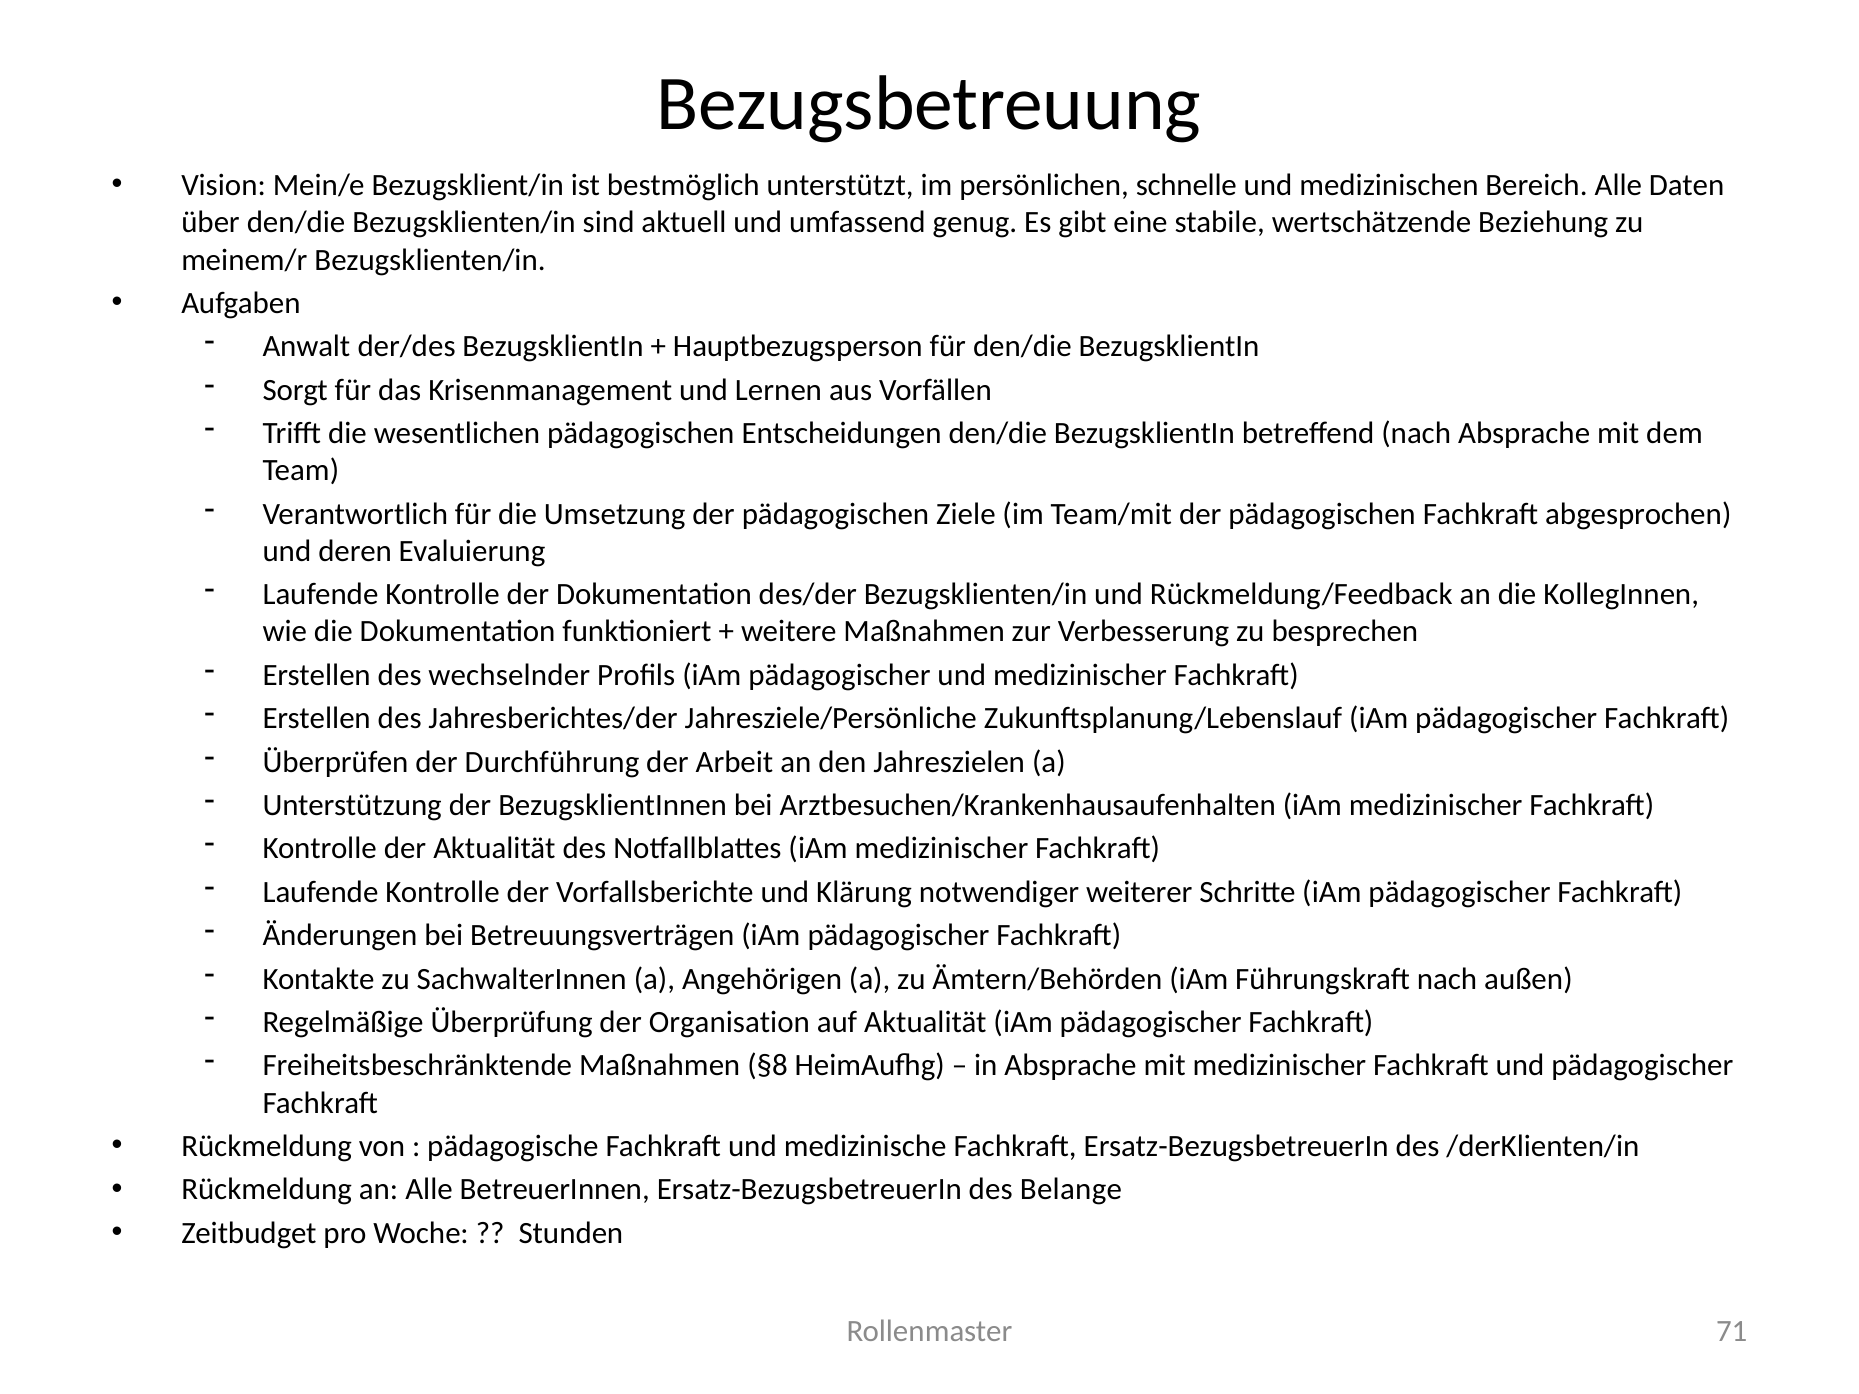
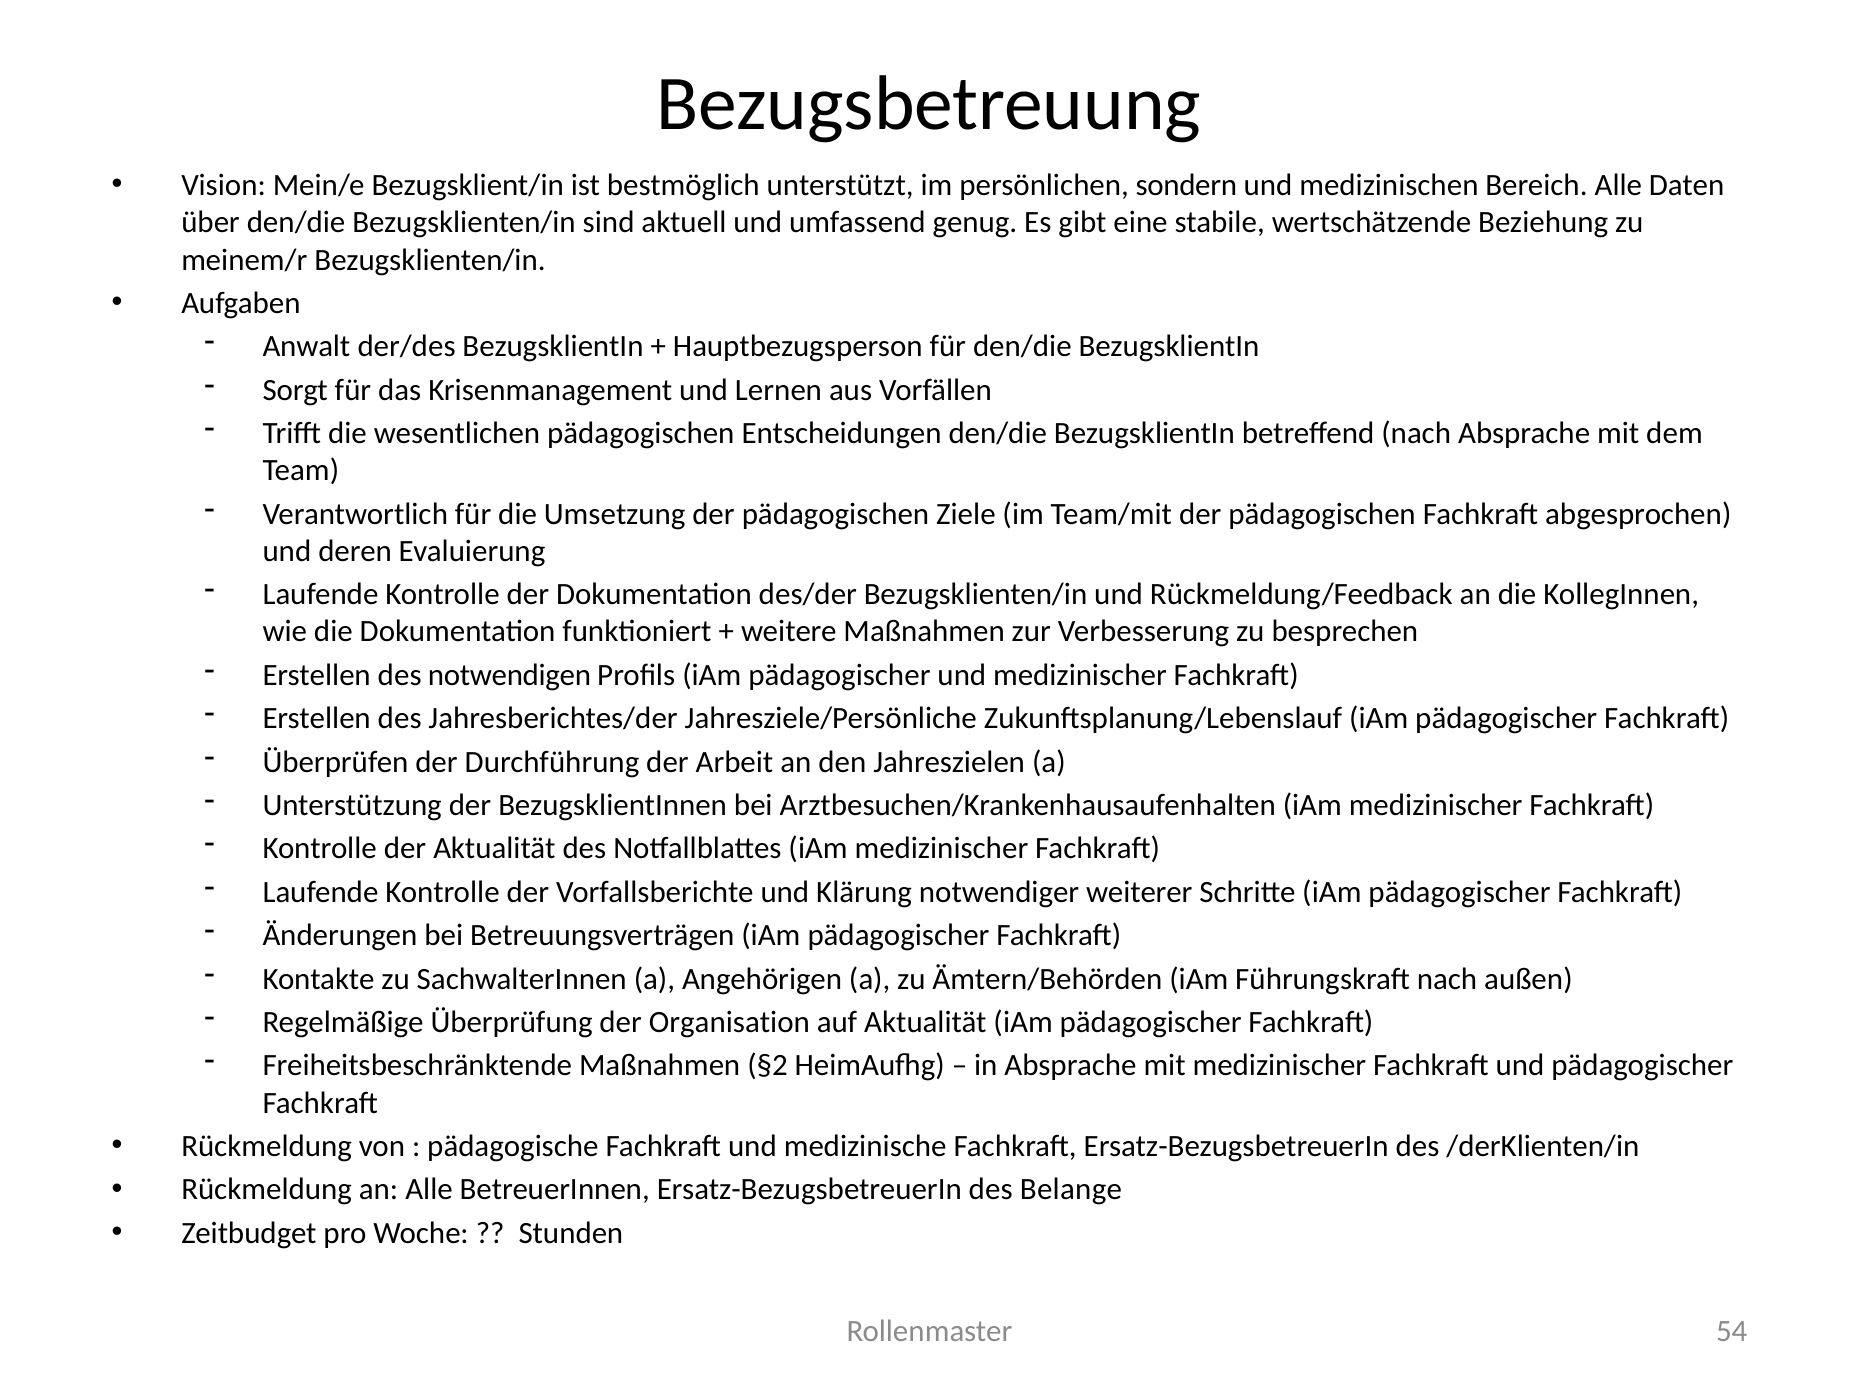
schnelle: schnelle -> sondern
wechselnder: wechselnder -> notwendigen
§8: §8 -> §2
71: 71 -> 54
